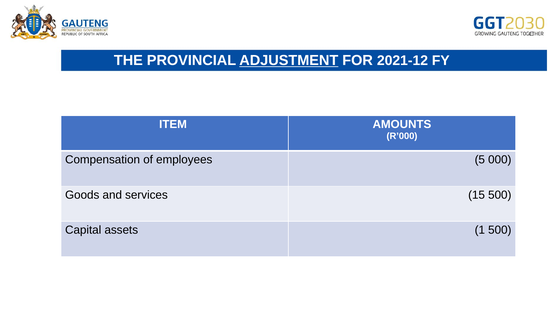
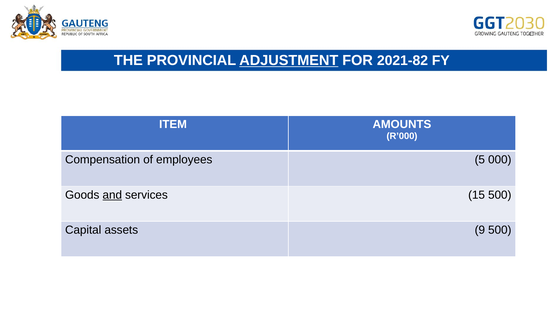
2021-12: 2021-12 -> 2021-82
and underline: none -> present
1: 1 -> 9
